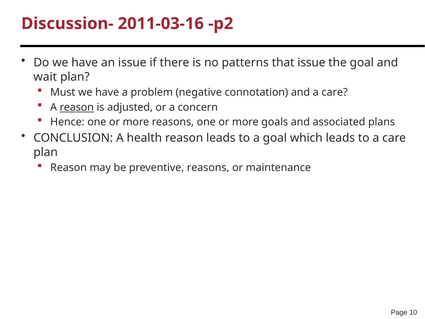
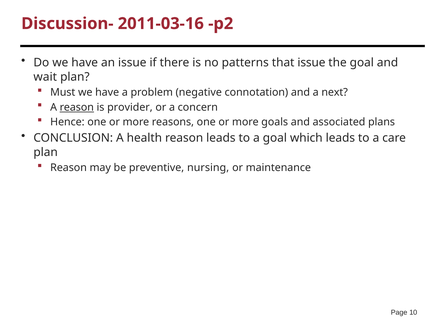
and a care: care -> next
adjusted: adjusted -> provider
preventive reasons: reasons -> nursing
